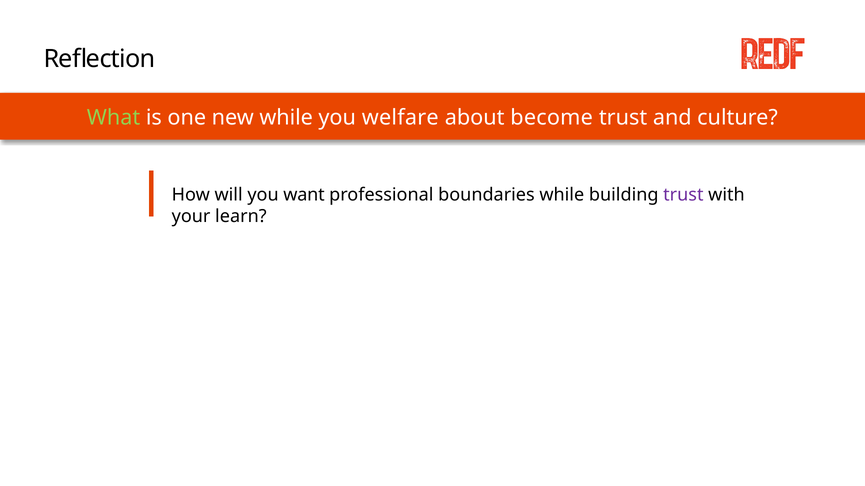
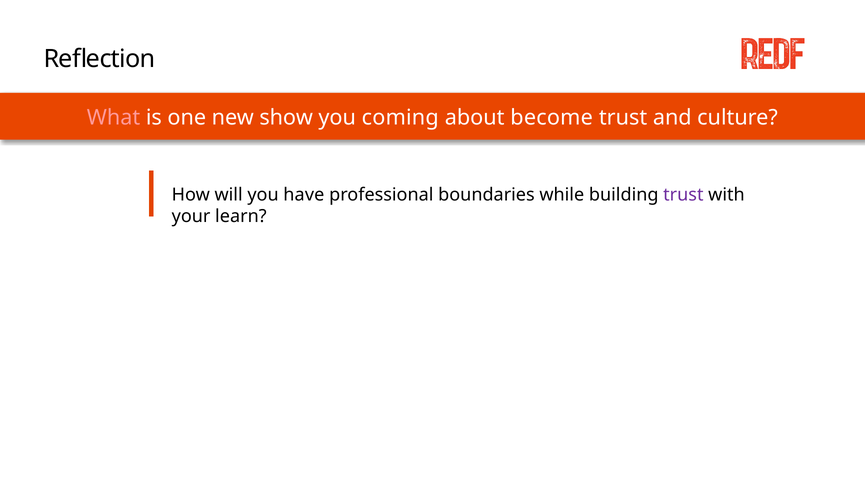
What colour: light green -> pink
new while: while -> show
welfare: welfare -> coming
want: want -> have
